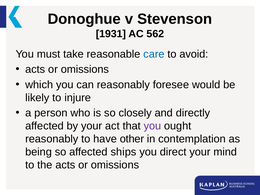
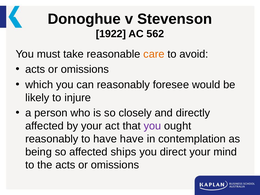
1931: 1931 -> 1922
care colour: blue -> orange
have other: other -> have
